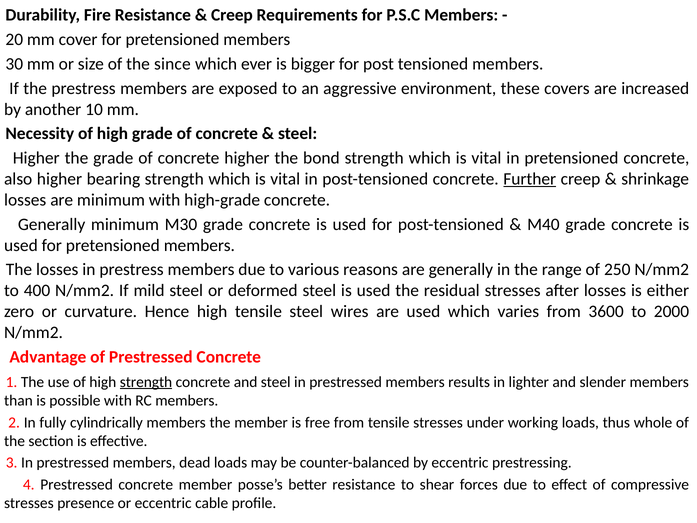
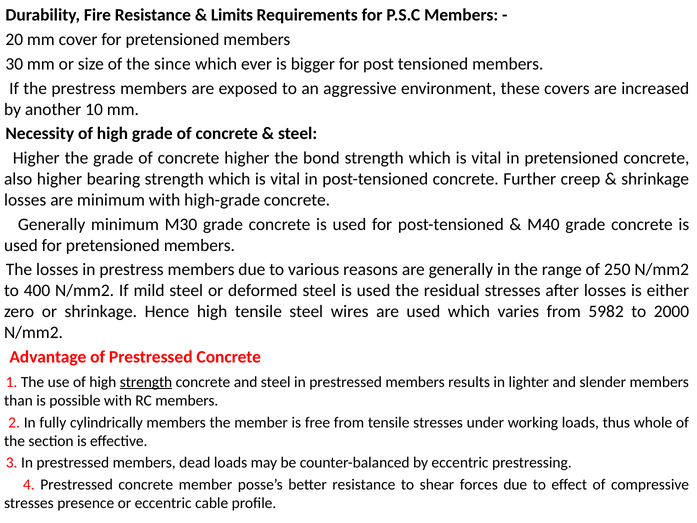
Creep at (232, 15): Creep -> Limits
Further underline: present -> none
or curvature: curvature -> shrinkage
3600: 3600 -> 5982
